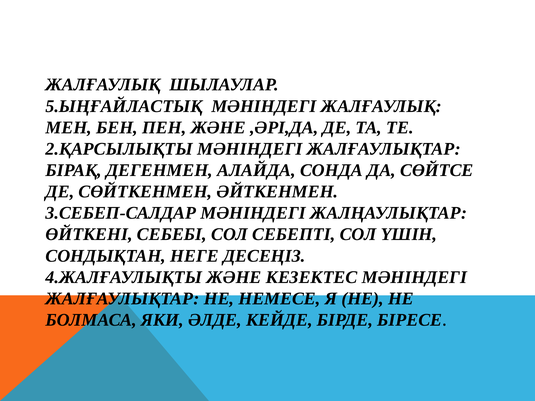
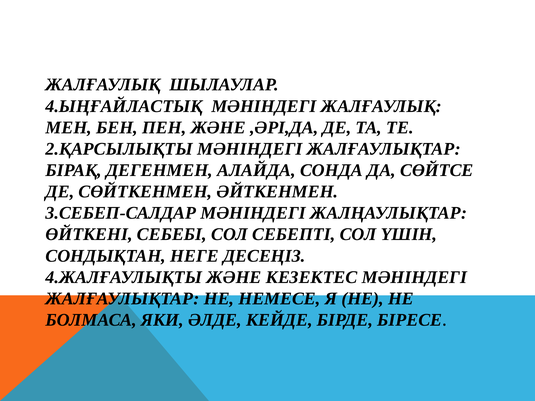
5.ЫҢҒАЙЛАСТЫҚ: 5.ЫҢҒАЙЛАСТЫҚ -> 4.ЫҢҒАЙЛАСТЫҚ
